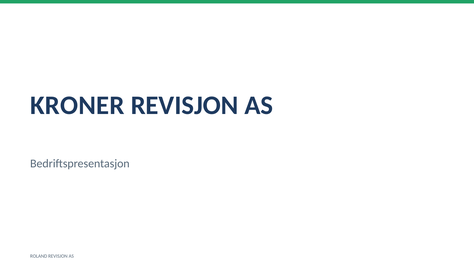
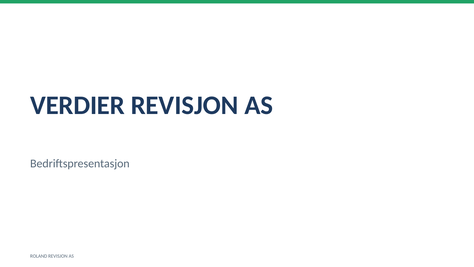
KRONER: KRONER -> VERDIER
